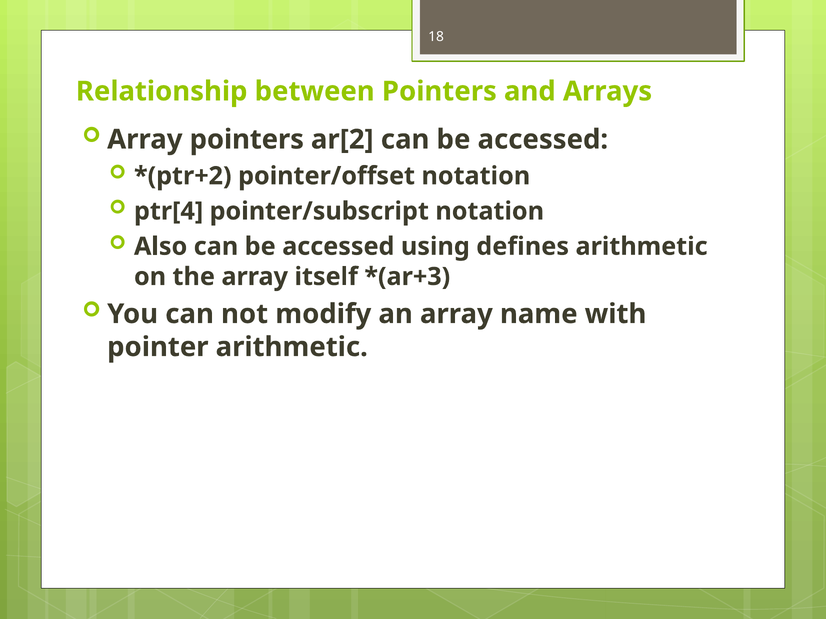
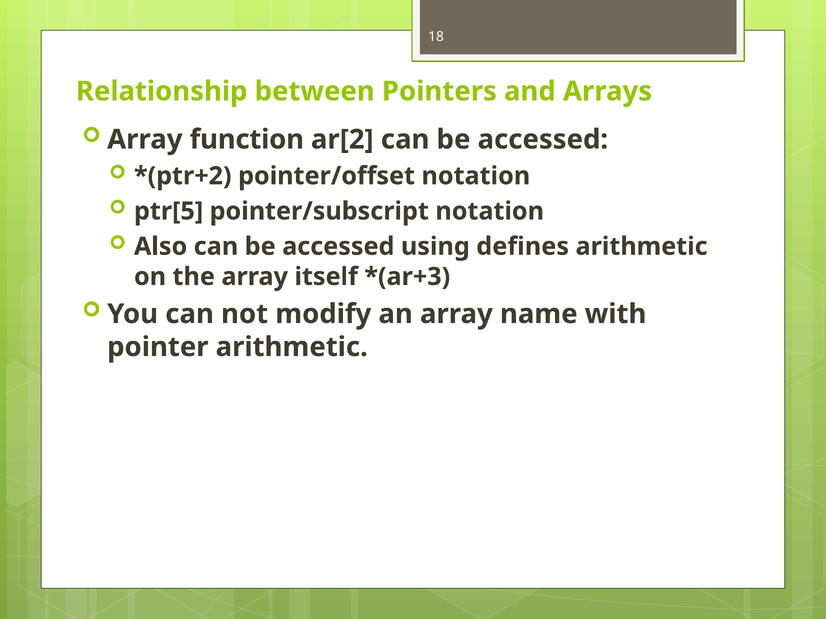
Array pointers: pointers -> function
ptr[4: ptr[4 -> ptr[5
